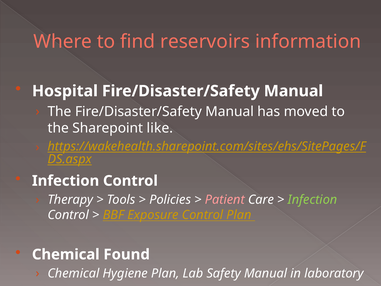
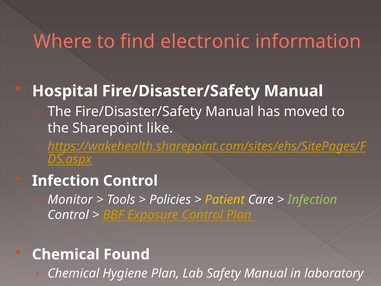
reservoirs: reservoirs -> electronic
Therapy: Therapy -> Monitor
Patient colour: pink -> yellow
